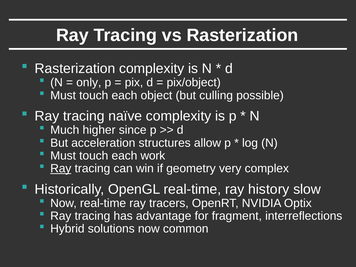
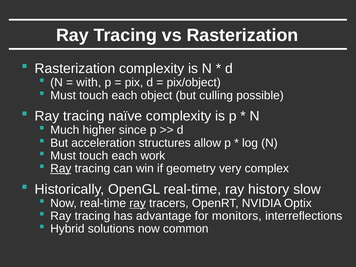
only: only -> with
ray at (138, 203) underline: none -> present
fragment: fragment -> monitors
